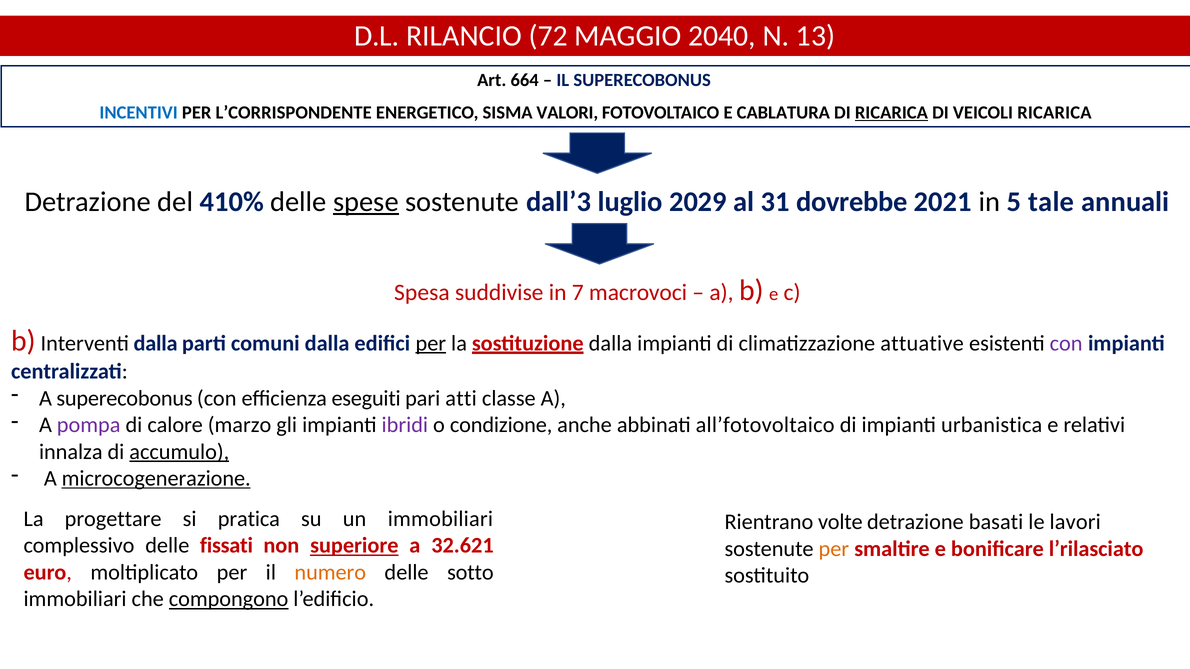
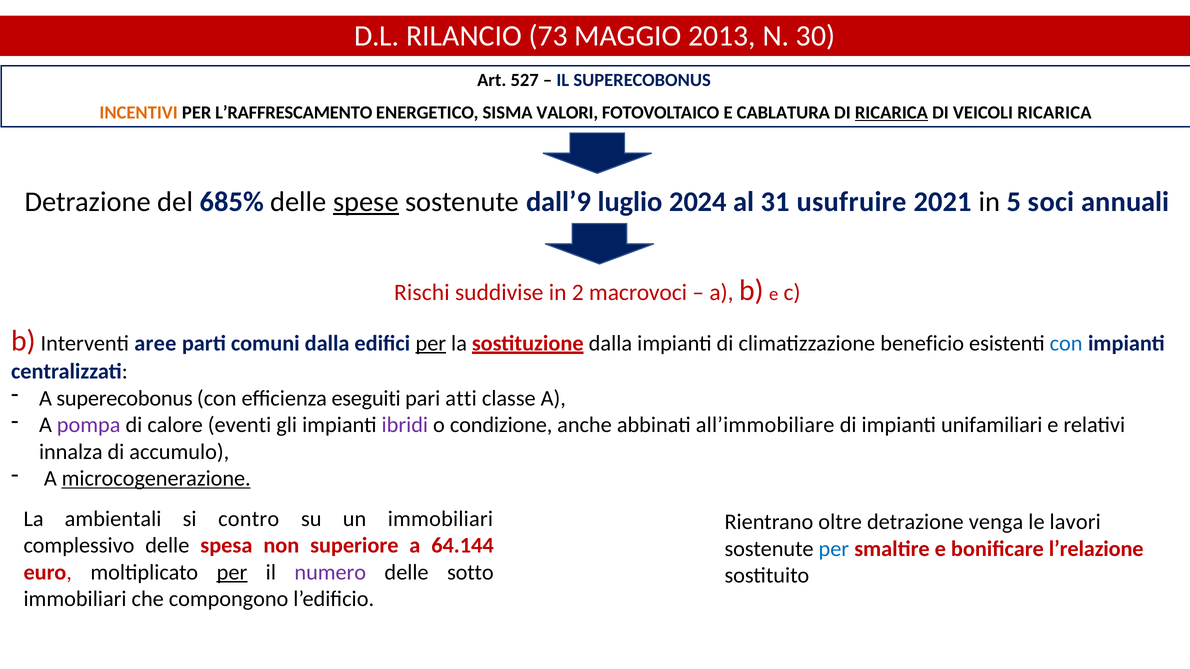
72: 72 -> 73
2040: 2040 -> 2013
13: 13 -> 30
664: 664 -> 527
INCENTIVI colour: blue -> orange
L’CORRISPONDENTE: L’CORRISPONDENTE -> L’RAFFRESCAMENTO
410%: 410% -> 685%
dall’3: dall’3 -> dall’9
2029: 2029 -> 2024
dovrebbe: dovrebbe -> usufruire
tale: tale -> soci
Spesa: Spesa -> Rischi
7: 7 -> 2
Interventi dalla: dalla -> aree
attuative: attuative -> beneficio
con at (1066, 343) colour: purple -> blue
marzo: marzo -> eventi
all’fotovoltaico: all’fotovoltaico -> all’immobiliare
urbanistica: urbanistica -> unifamiliari
accumulo underline: present -> none
progettare: progettare -> ambientali
pratica: pratica -> contro
volte: volte -> oltre
basati: basati -> venga
fissati: fissati -> spesa
superiore underline: present -> none
32.621: 32.621 -> 64.144
per at (834, 549) colour: orange -> blue
l’rilasciato: l’rilasciato -> l’relazione
per at (232, 573) underline: none -> present
numero colour: orange -> purple
compongono underline: present -> none
